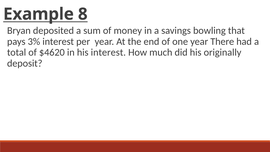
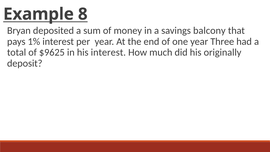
bowling: bowling -> balcony
3%: 3% -> 1%
There: There -> Three
$4620: $4620 -> $9625
